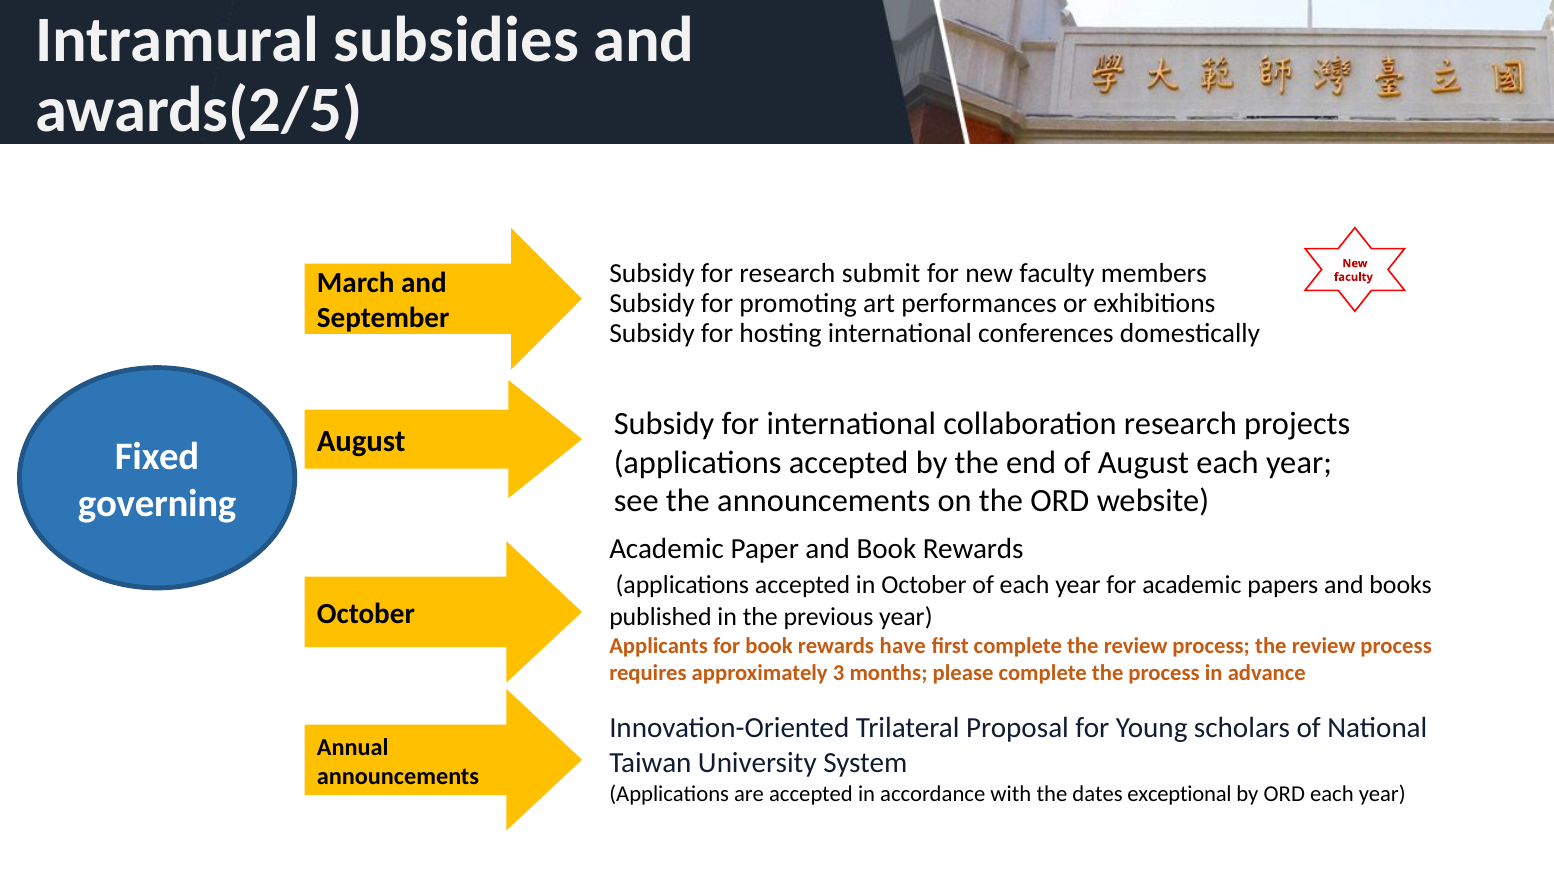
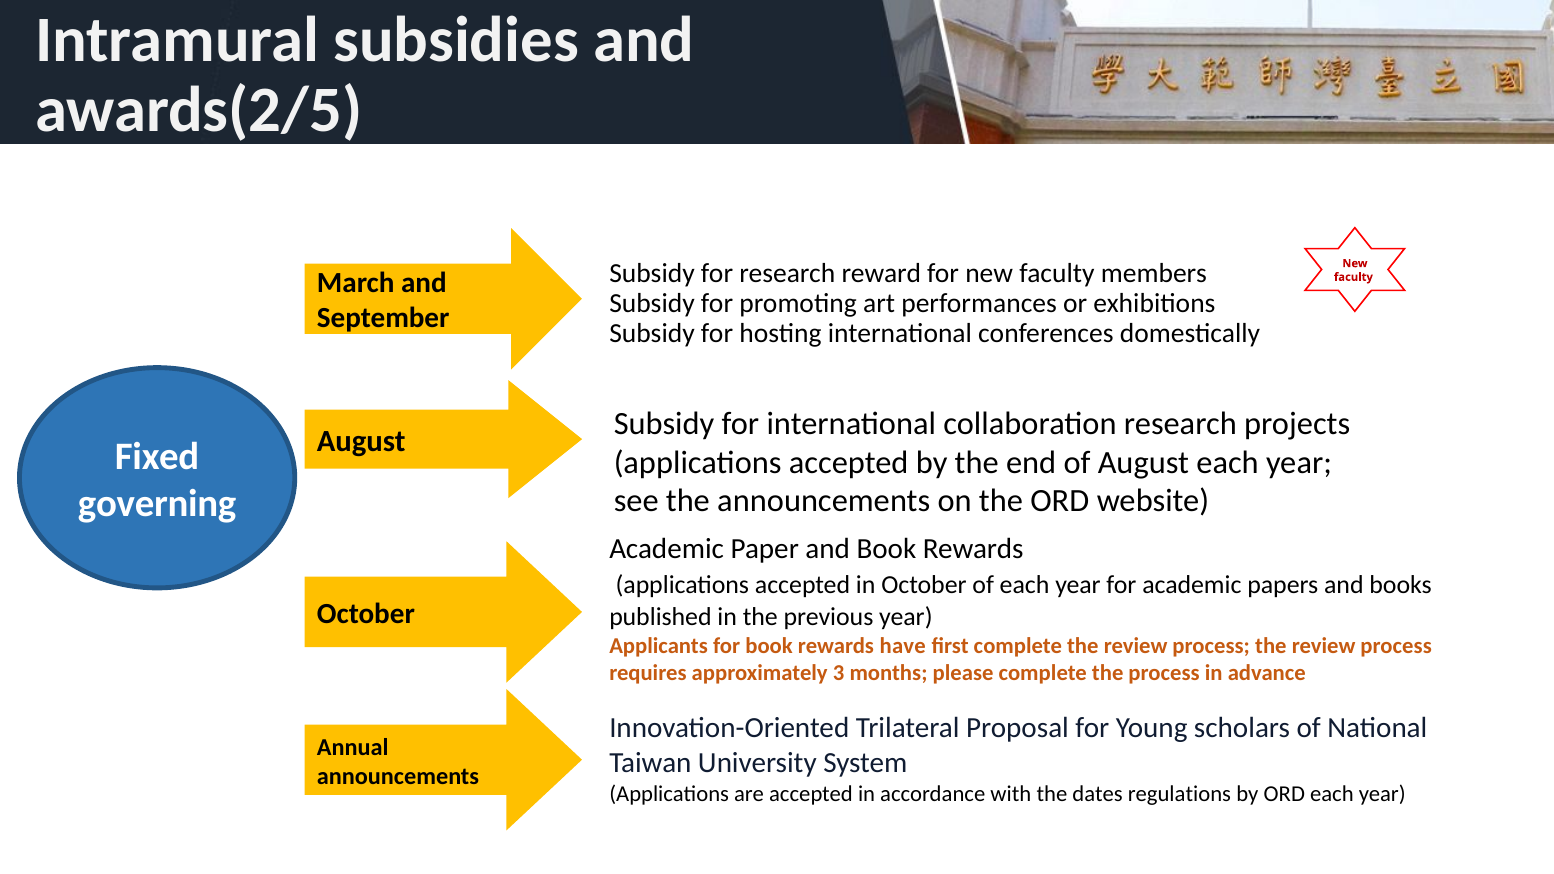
submit: submit -> reward
exceptional: exceptional -> regulations
